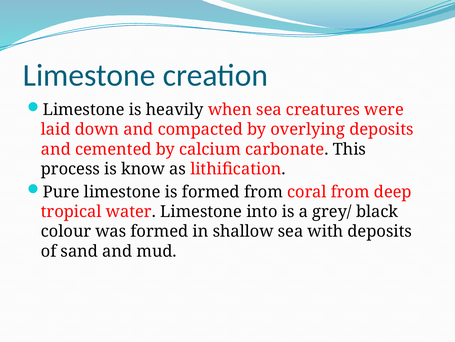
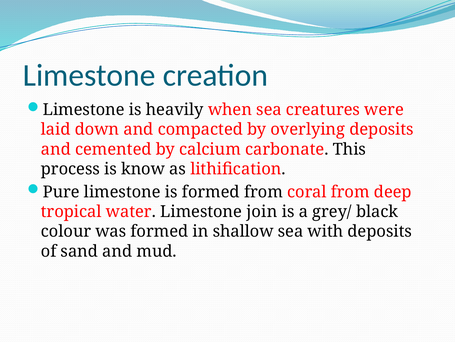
into: into -> join
